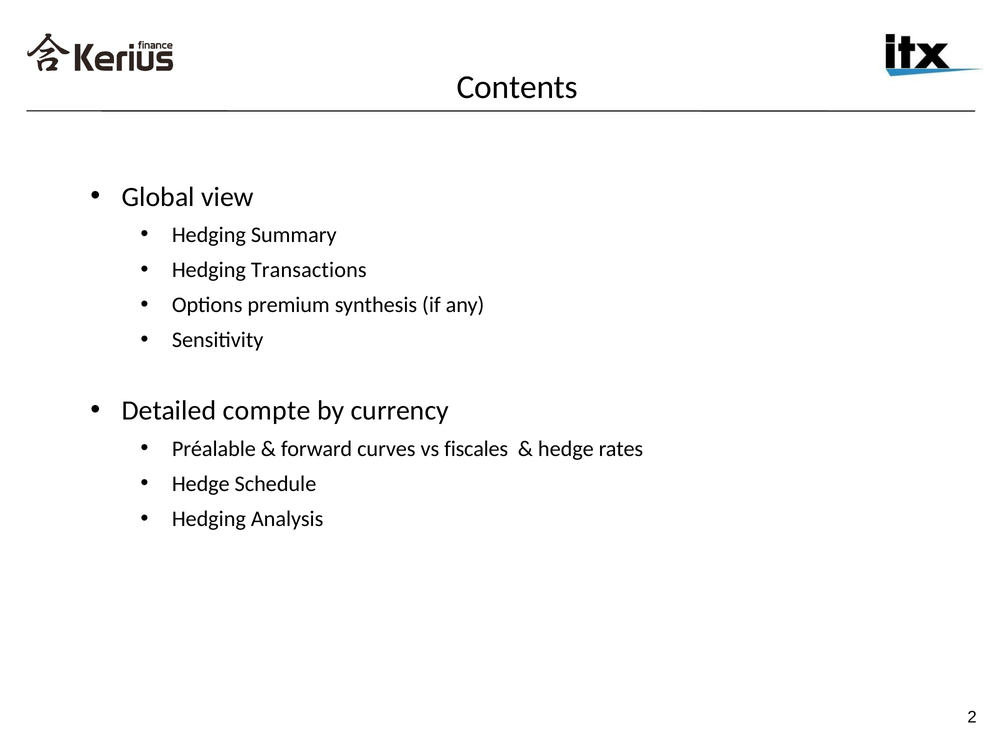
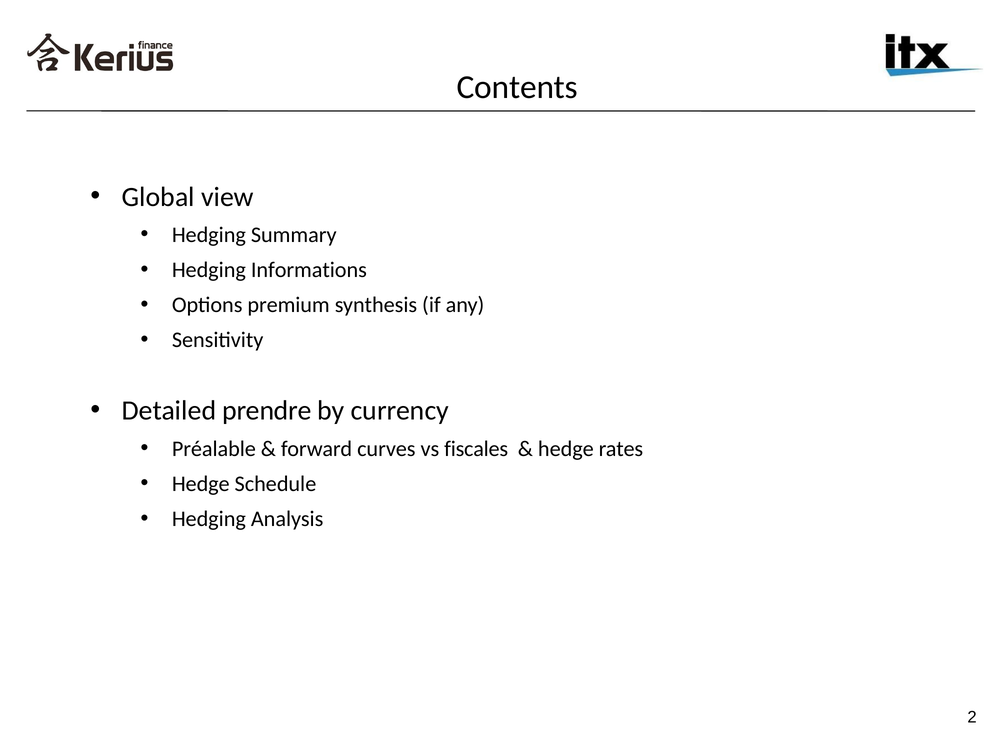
Transactions: Transactions -> Informations
compte: compte -> prendre
